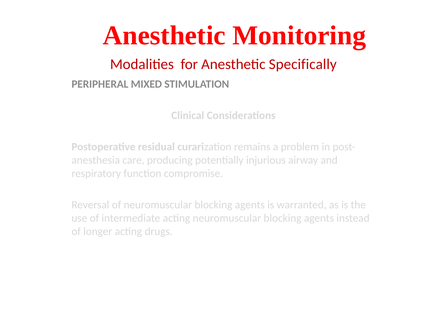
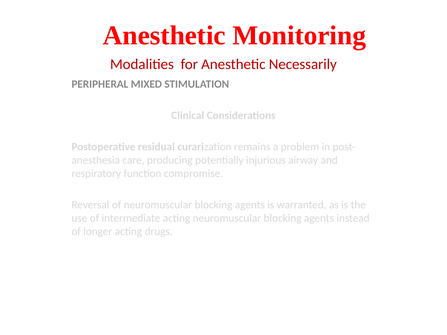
Specifically: Specifically -> Necessarily
